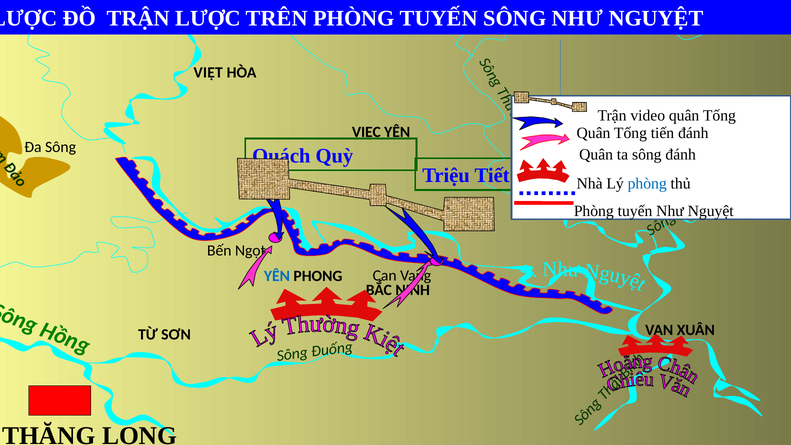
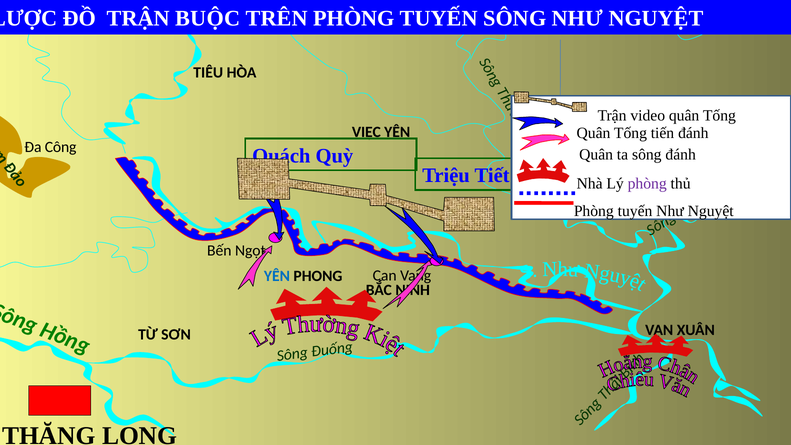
TRẬN LƯỢC: LƯỢC -> BUỘC
VIỆT: VIỆT -> TIÊU
Đa Sông: Sông -> Công
phòng at (647, 184) colour: blue -> purple
